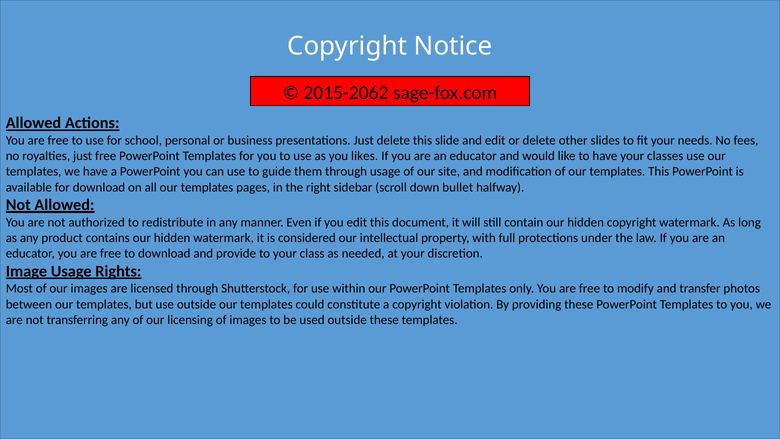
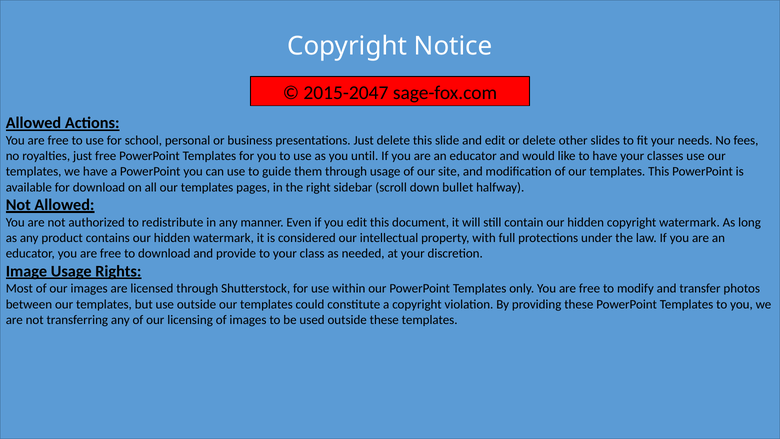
2015-2062: 2015-2062 -> 2015-2047
likes: likes -> until
